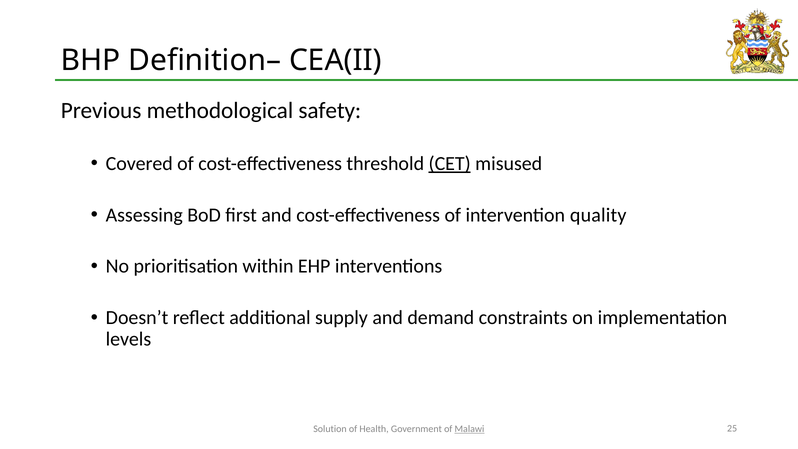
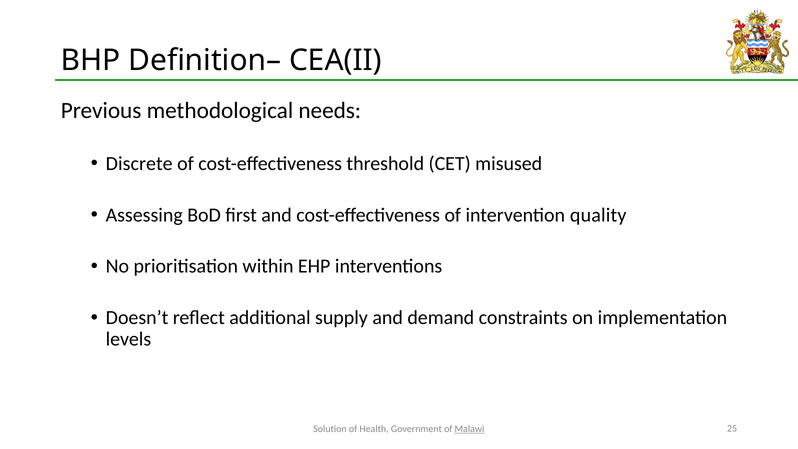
safety: safety -> needs
Covered: Covered -> Discrete
CET underline: present -> none
